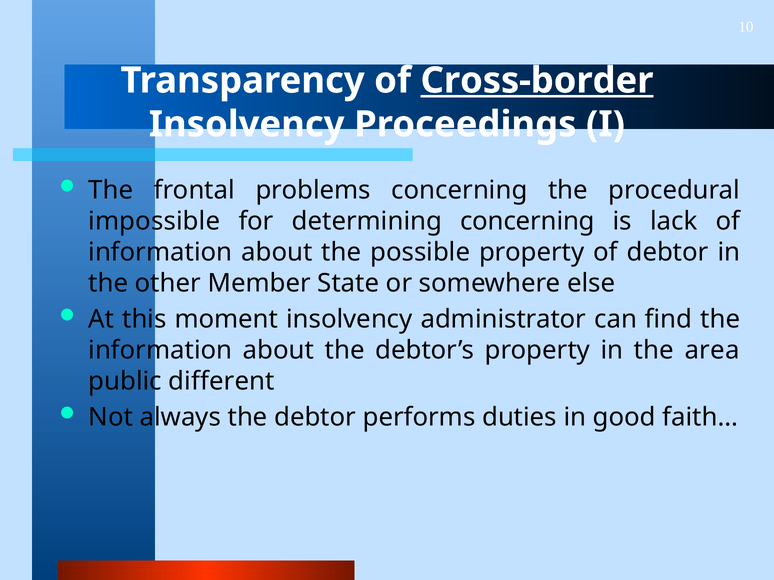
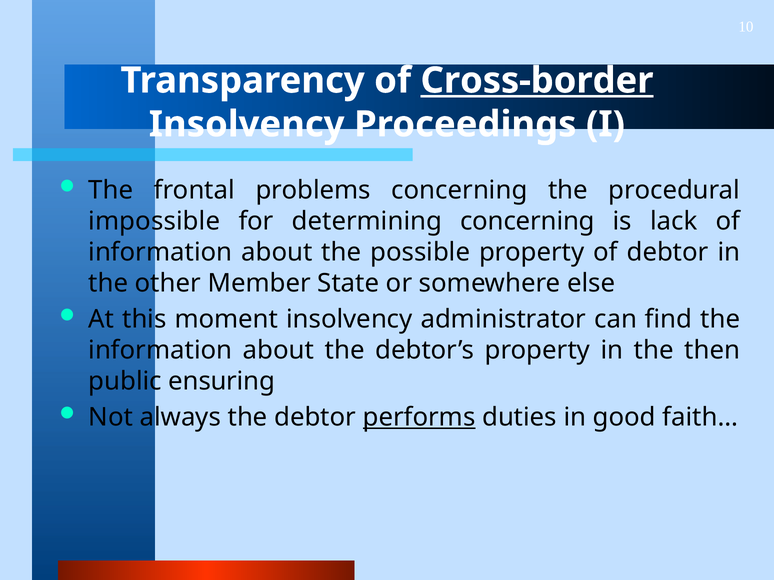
area: area -> then
different: different -> ensuring
performs underline: none -> present
